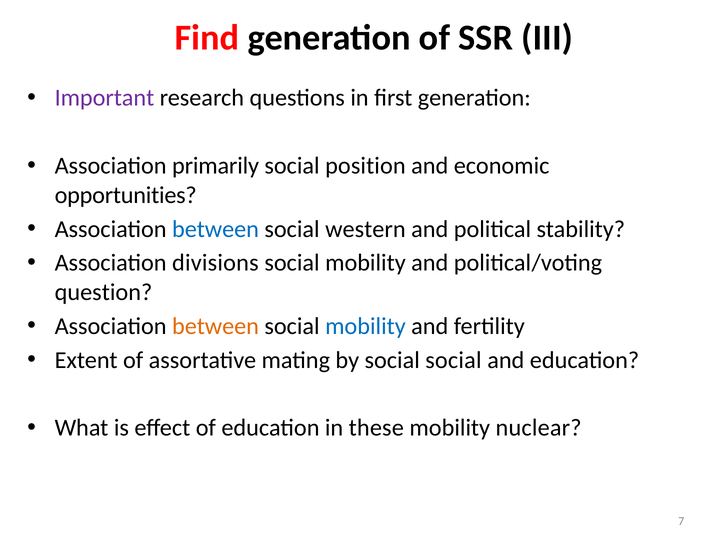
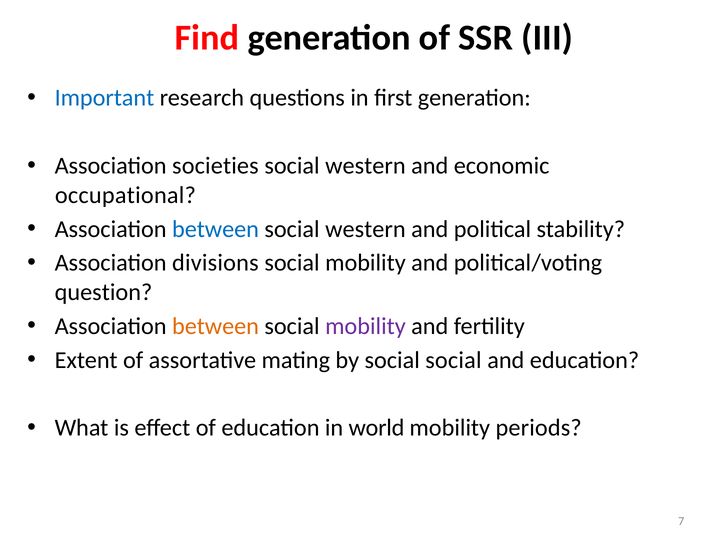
Important colour: purple -> blue
primarily: primarily -> societies
position at (365, 166): position -> western
opportunities: opportunities -> occupational
mobility at (365, 326) colour: blue -> purple
these: these -> world
nuclear: nuclear -> periods
